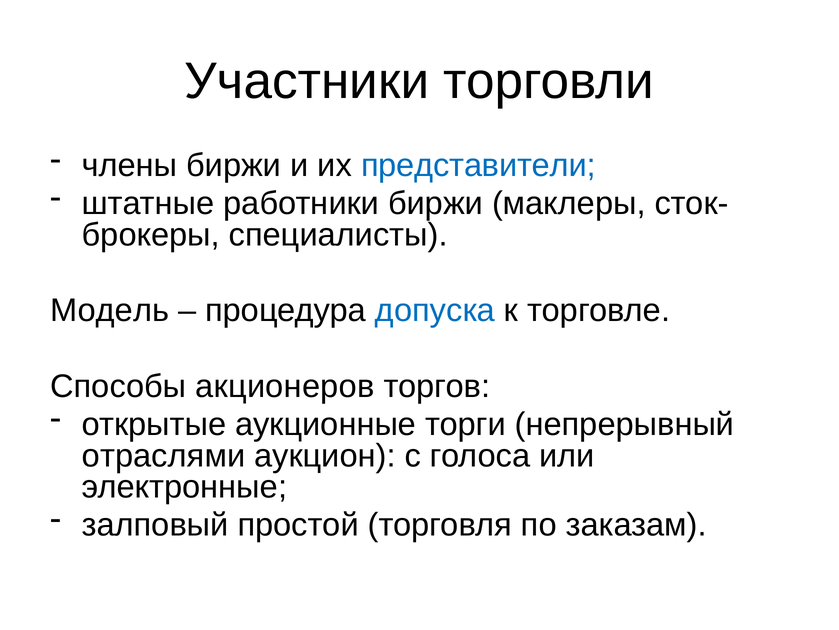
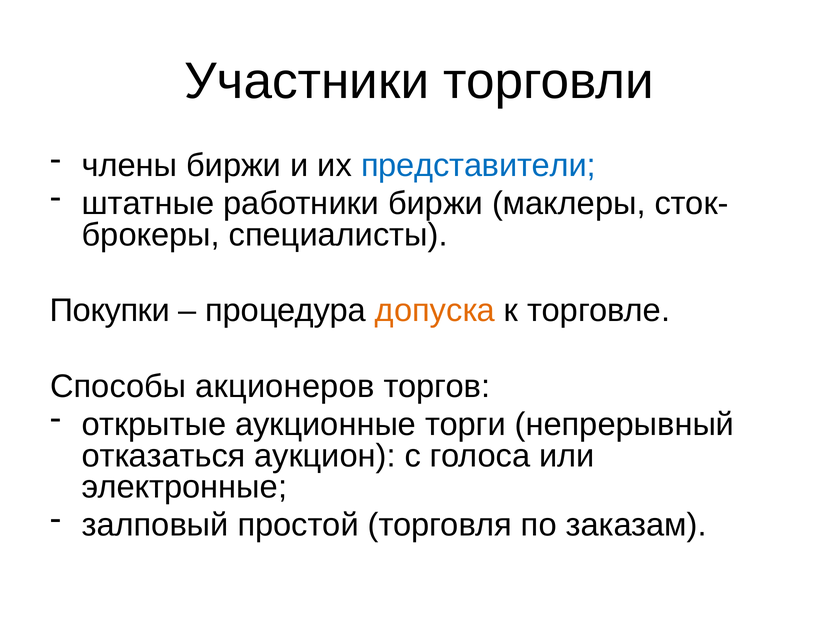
Модель: Модель -> Покупки
допуска colour: blue -> orange
отраслями: отраслями -> отказаться
